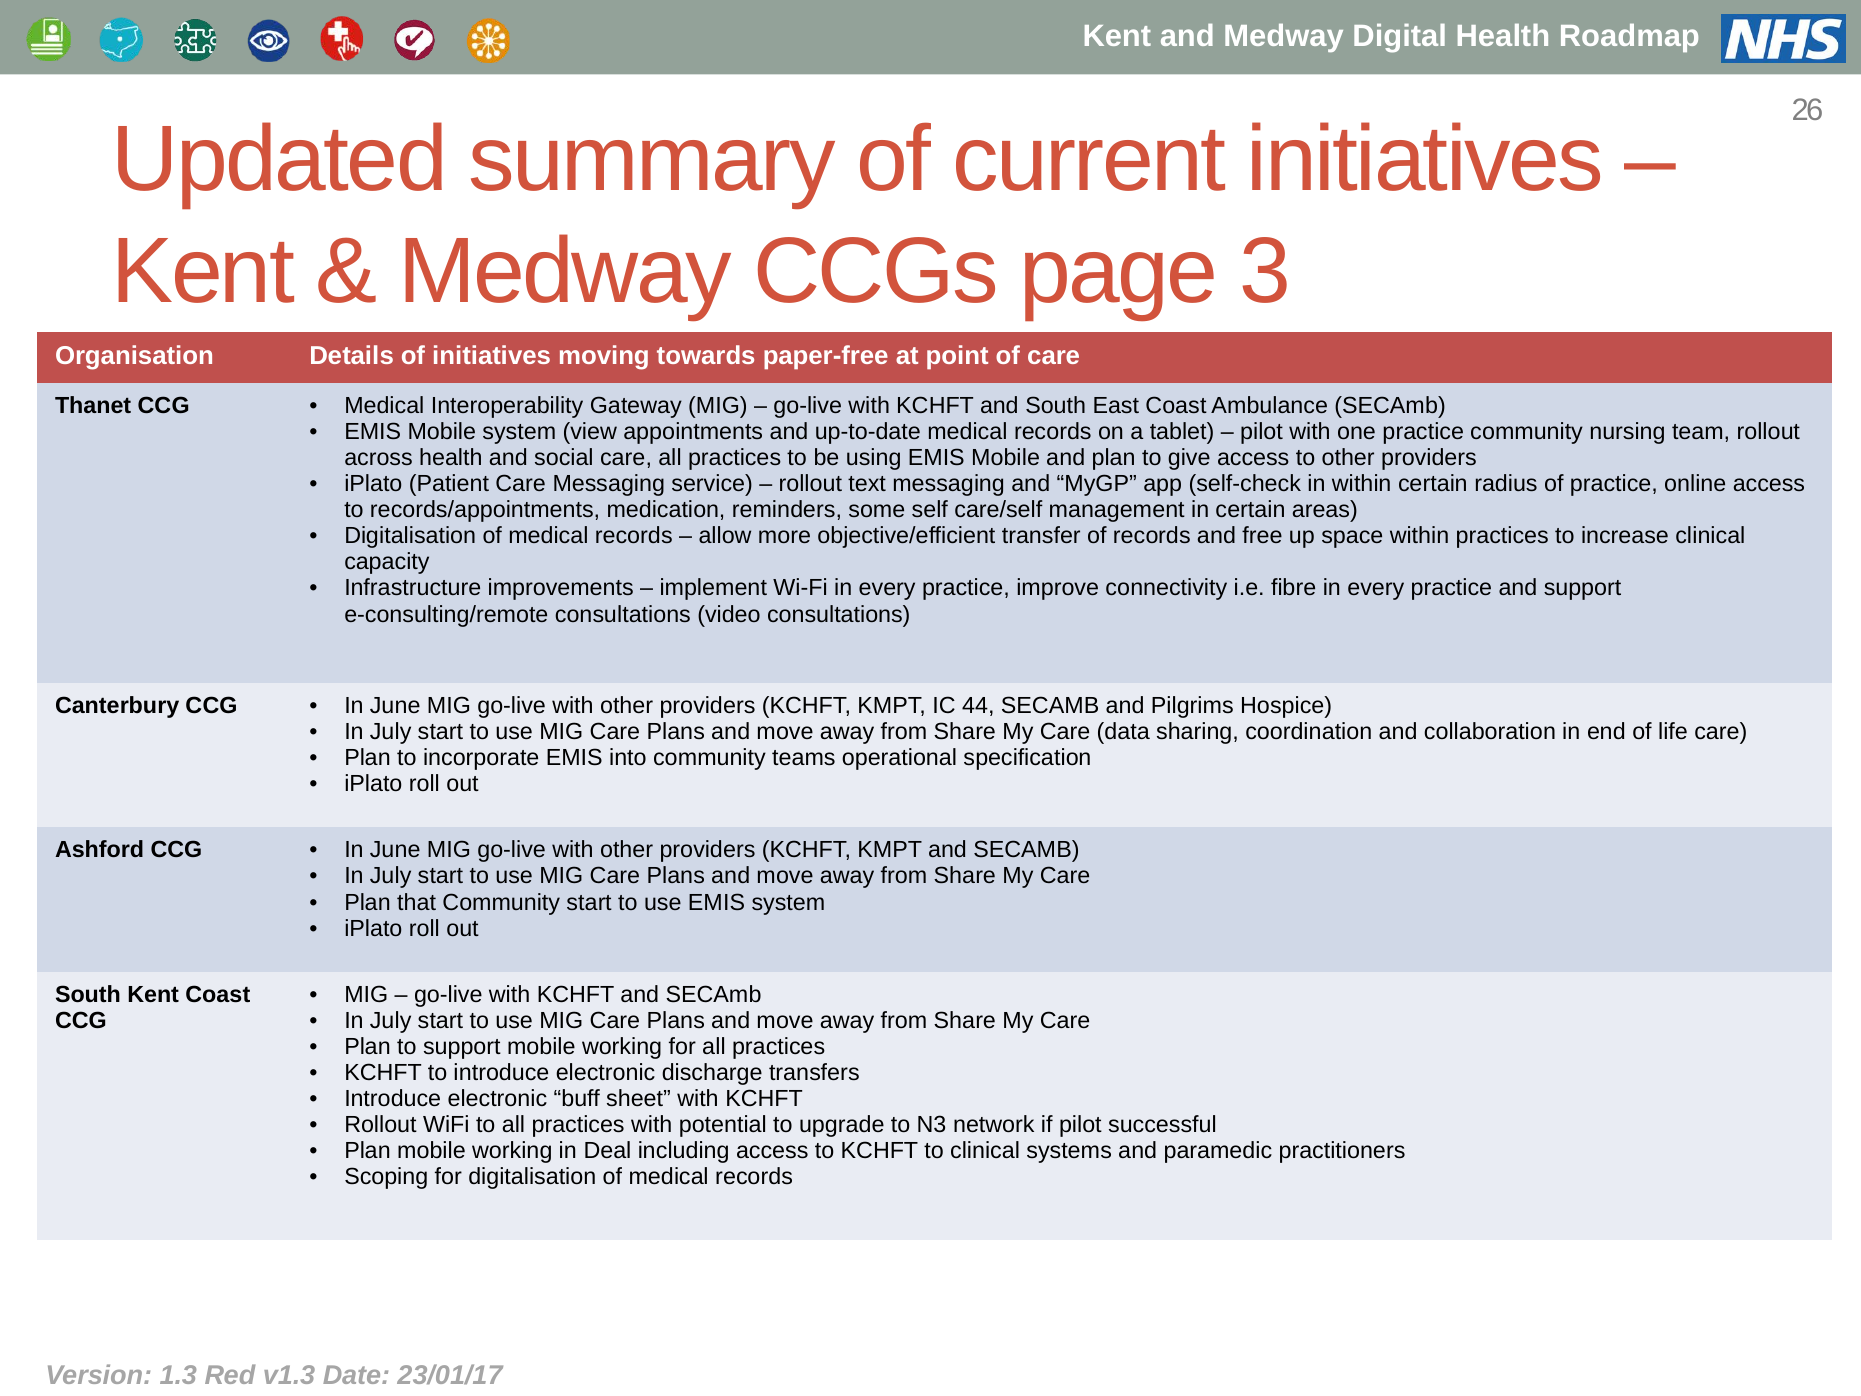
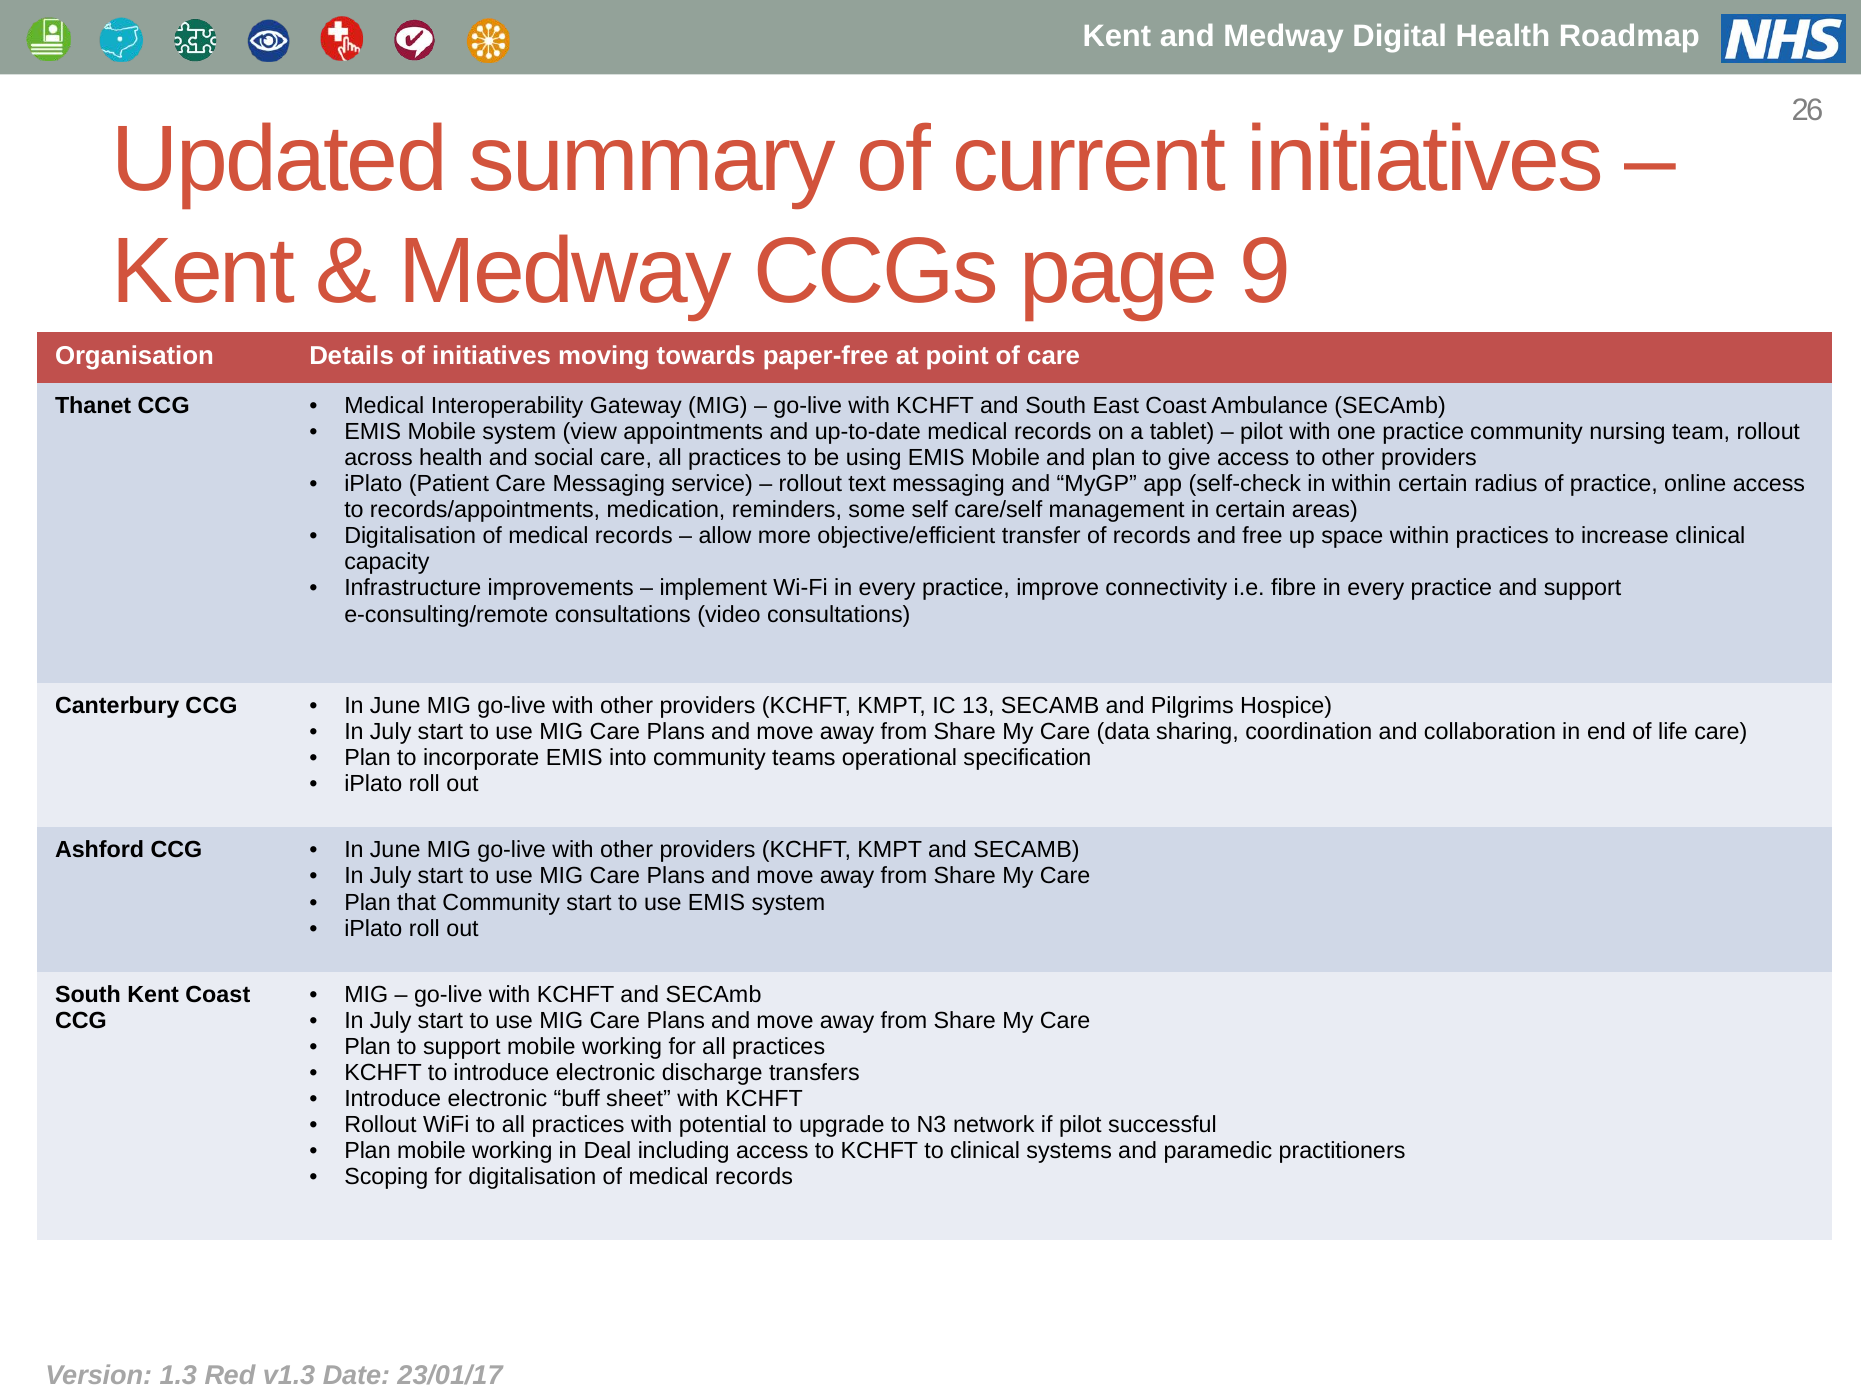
3: 3 -> 9
44: 44 -> 13
